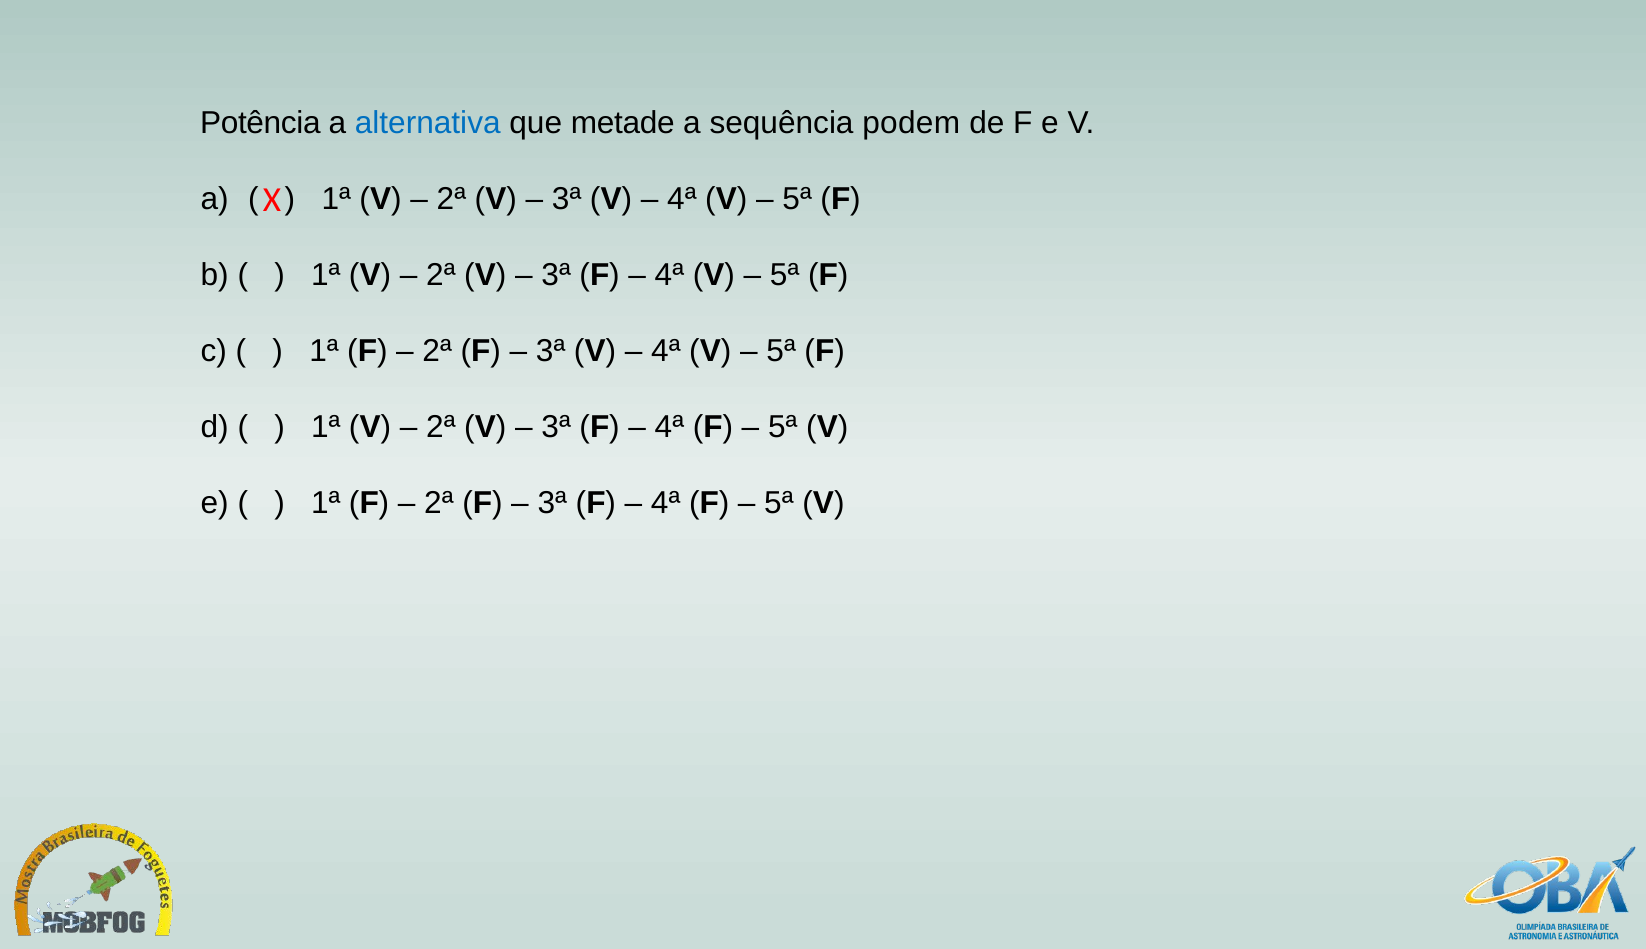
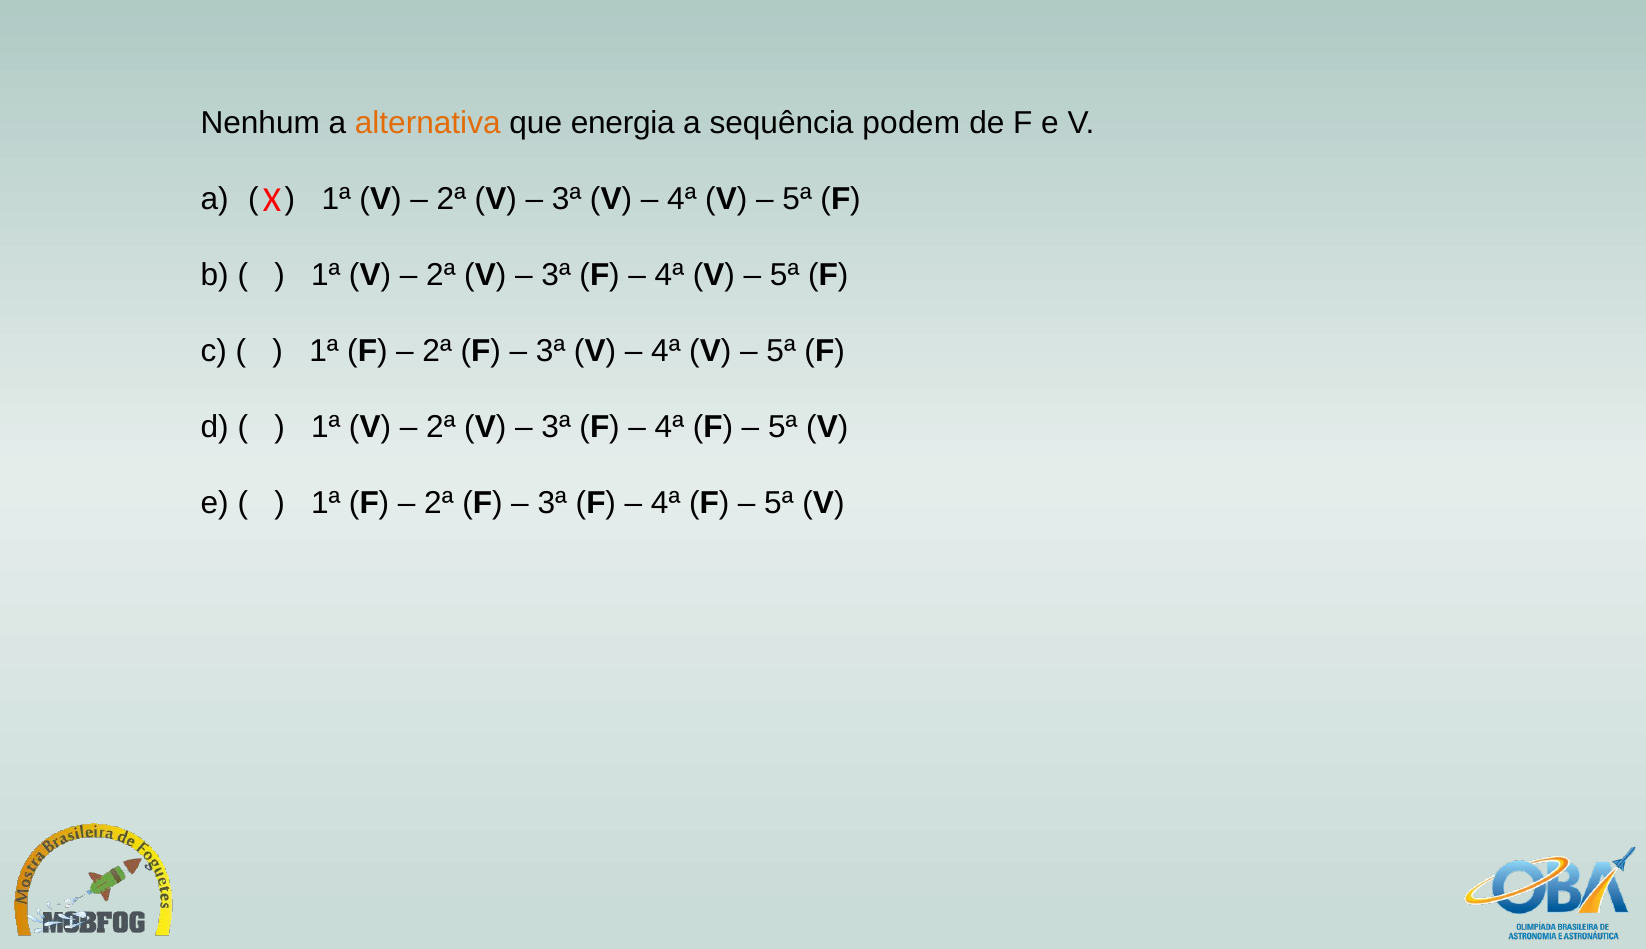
Potência: Potência -> Nenhum
alternativa colour: blue -> orange
metade: metade -> energia
